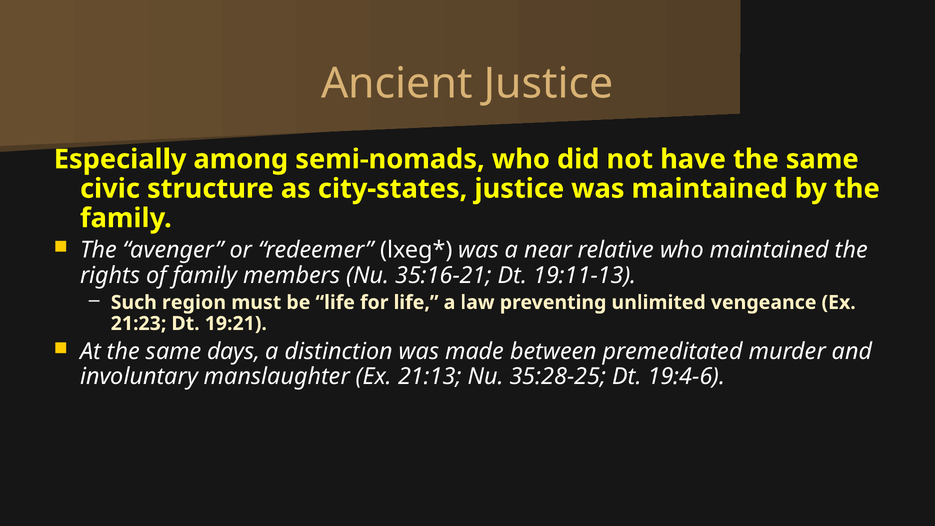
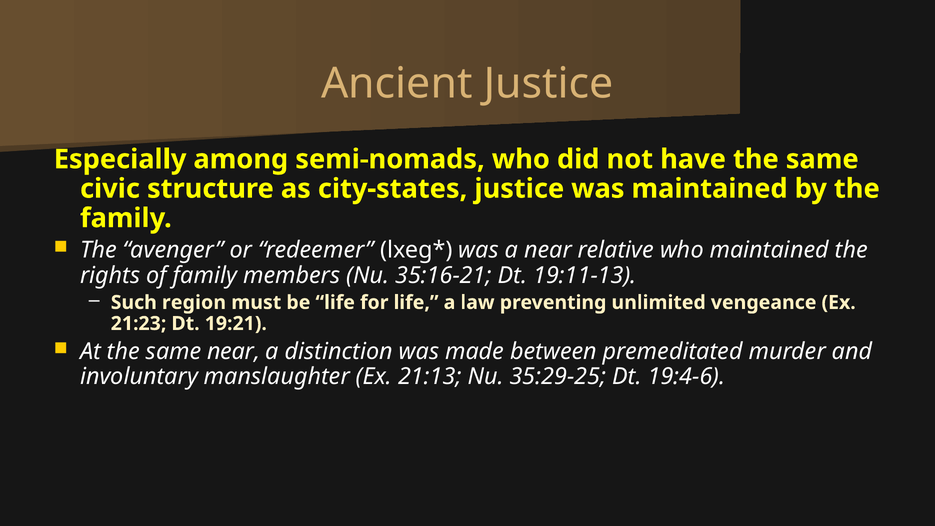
same days: days -> near
35:28-25: 35:28-25 -> 35:29-25
